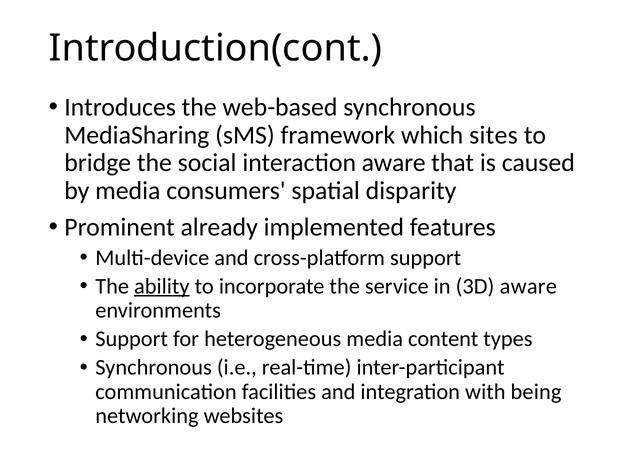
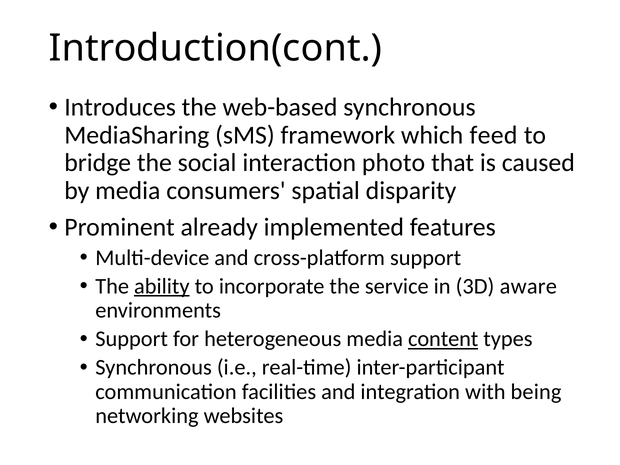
sites: sites -> feed
interaction aware: aware -> photo
content underline: none -> present
